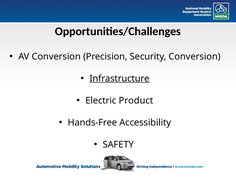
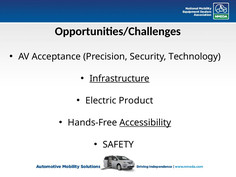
AV Conversion: Conversion -> Acceptance
Security Conversion: Conversion -> Technology
Accessibility underline: none -> present
